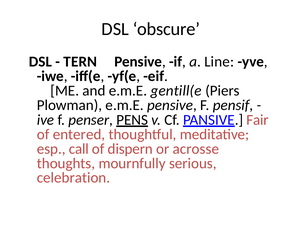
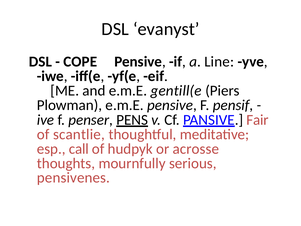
obscure: obscure -> evanyst
TERN: TERN -> COPE
entered: entered -> scantlie
dispern: dispern -> hudpyk
celebration: celebration -> pensivenes
